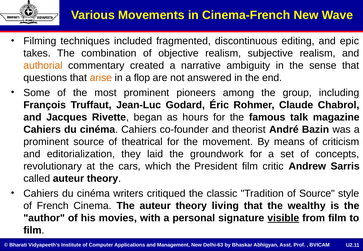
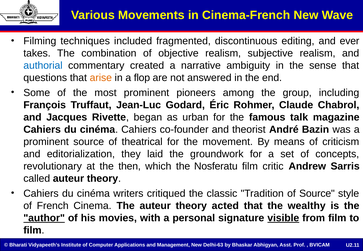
epic: epic -> ever
authorial colour: orange -> blue
hours: hours -> urban
cars: cars -> then
President: President -> Nosferatu
living: living -> acted
author underline: none -> present
